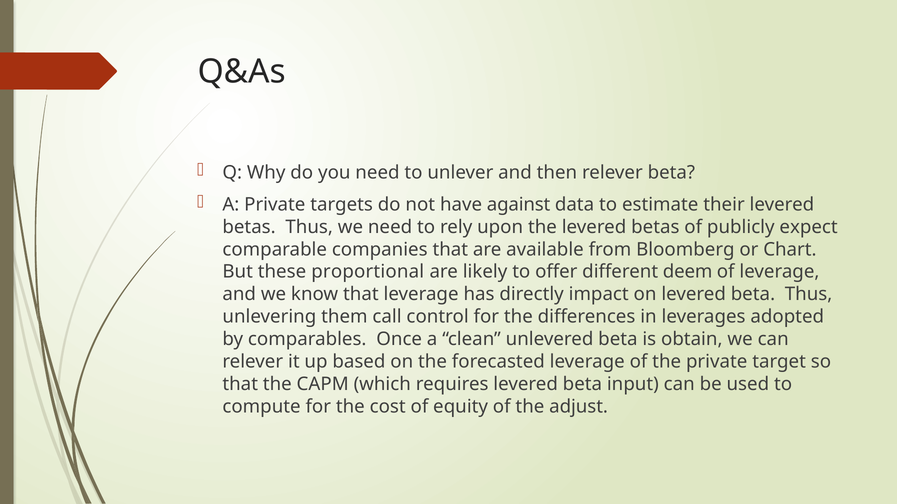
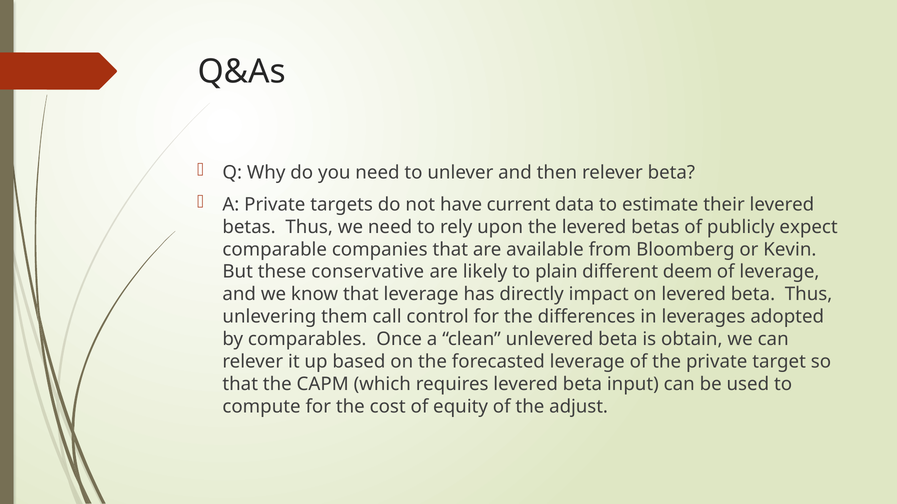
against: against -> current
Chart: Chart -> Kevin
proportional: proportional -> conservative
offer: offer -> plain
